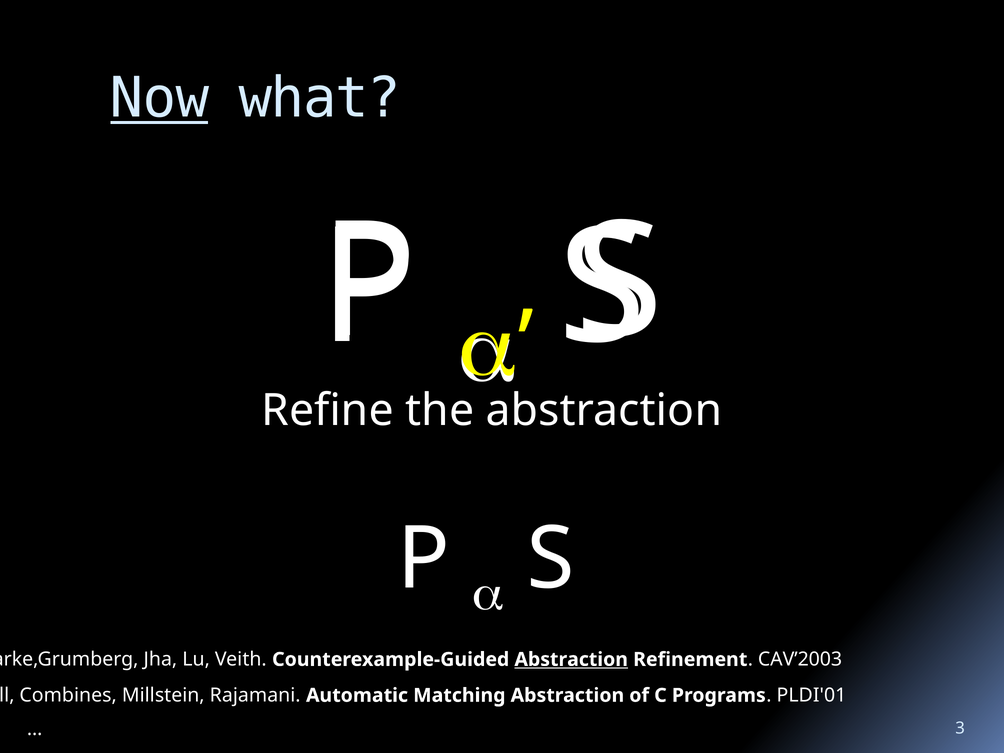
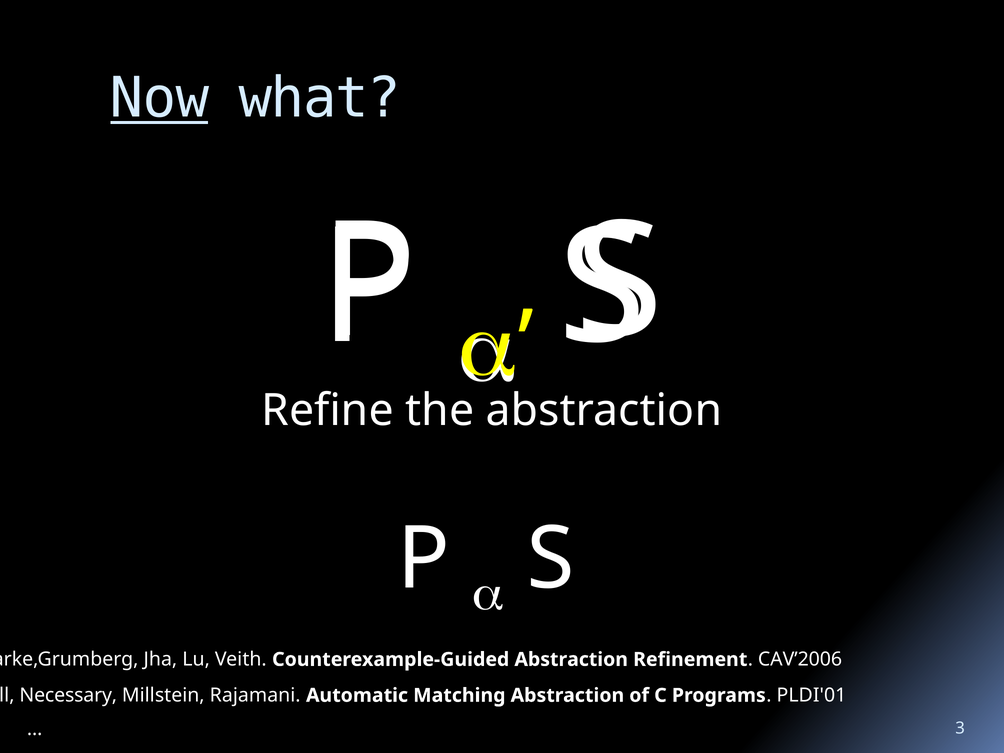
Abstraction at (571, 659) underline: present -> none
CAV’2003: CAV’2003 -> CAV’2006
Combines: Combines -> Necessary
